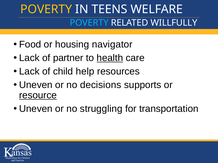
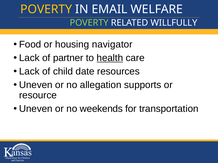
TEENS: TEENS -> EMAIL
POVERTY at (89, 23) colour: light blue -> light green
help: help -> date
decisions: decisions -> allegation
resource underline: present -> none
struggling: struggling -> weekends
